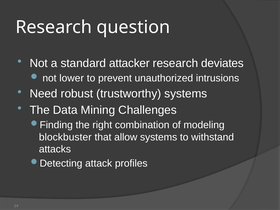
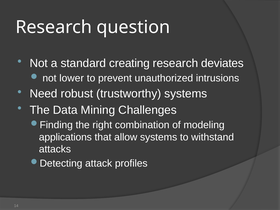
attacker: attacker -> creating
blockbuster: blockbuster -> applications
